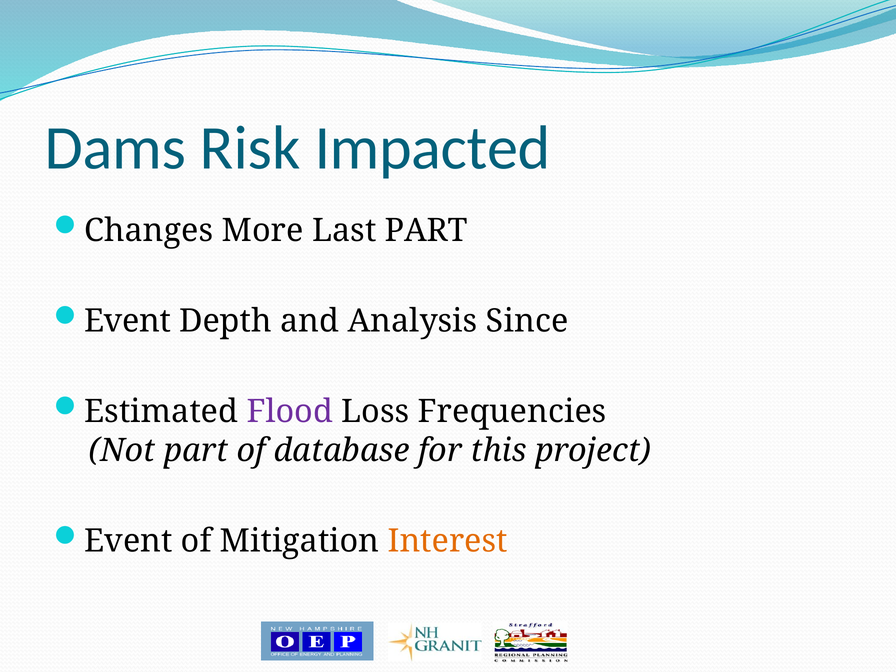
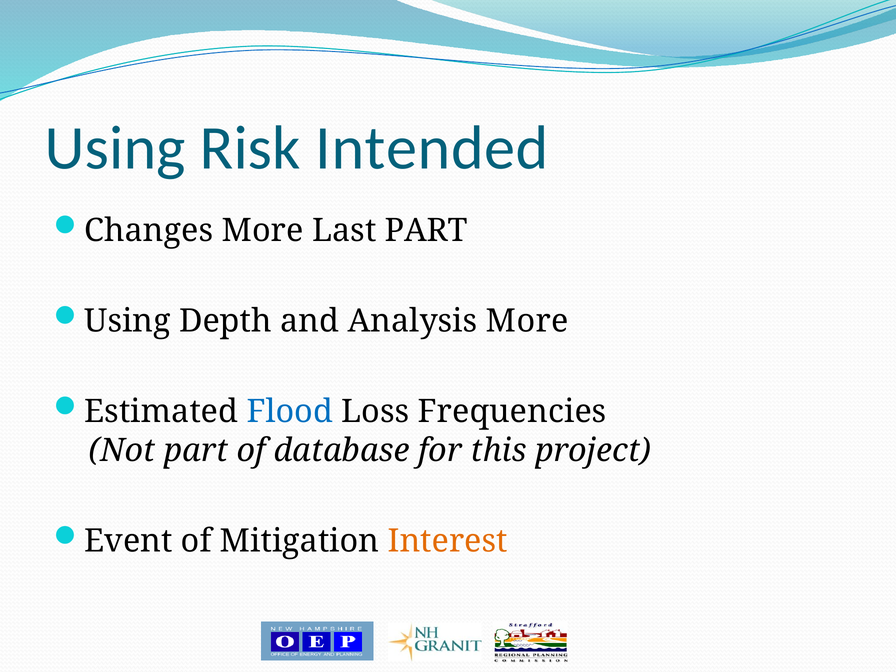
Dams at (115, 148): Dams -> Using
Impacted: Impacted -> Intended
Event at (128, 321): Event -> Using
Analysis Since: Since -> More
Flood colour: purple -> blue
